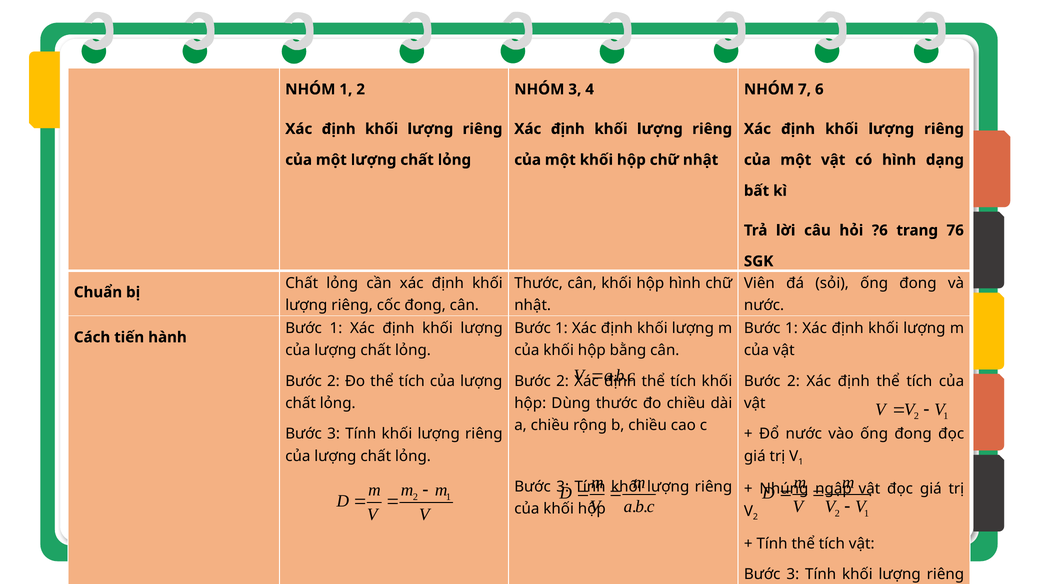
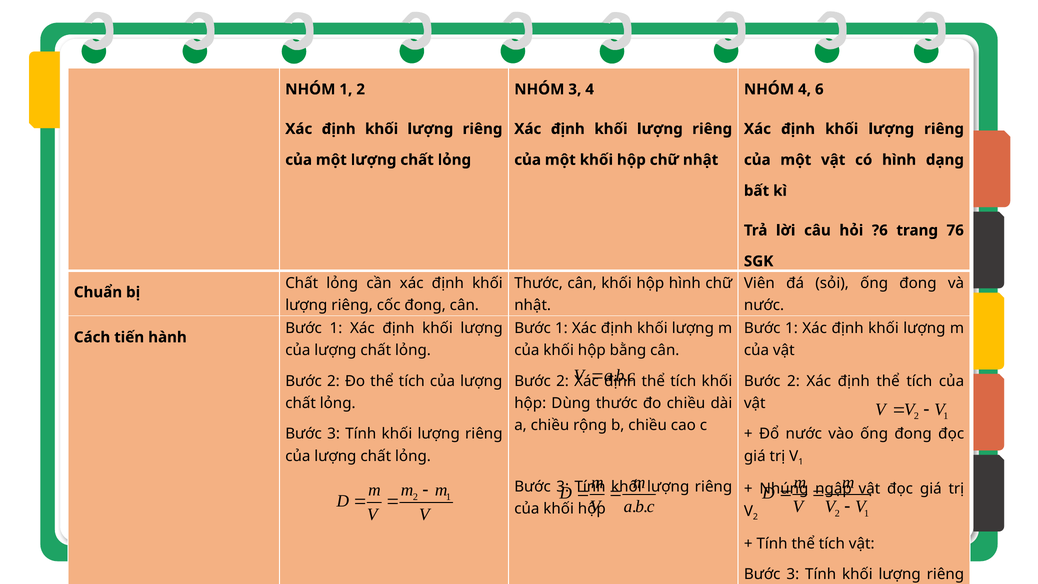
NHÓM 7: 7 -> 4
